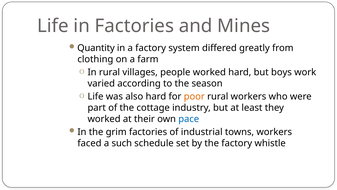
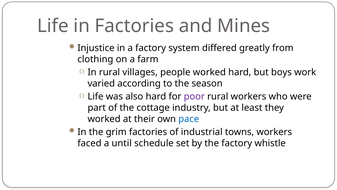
Quantity: Quantity -> Injustice
poor colour: orange -> purple
such: such -> until
